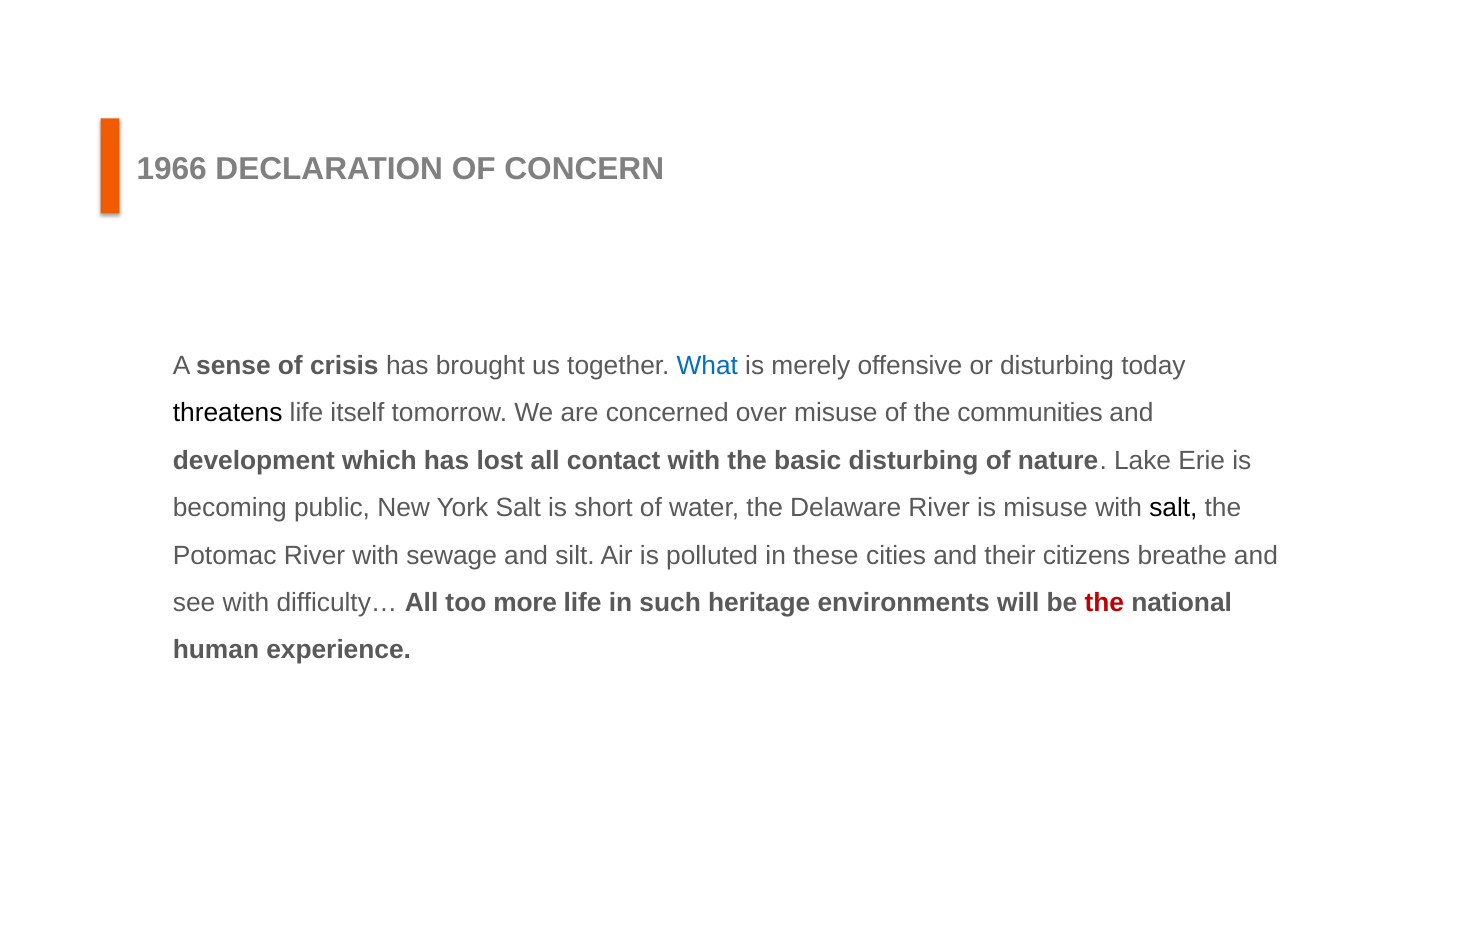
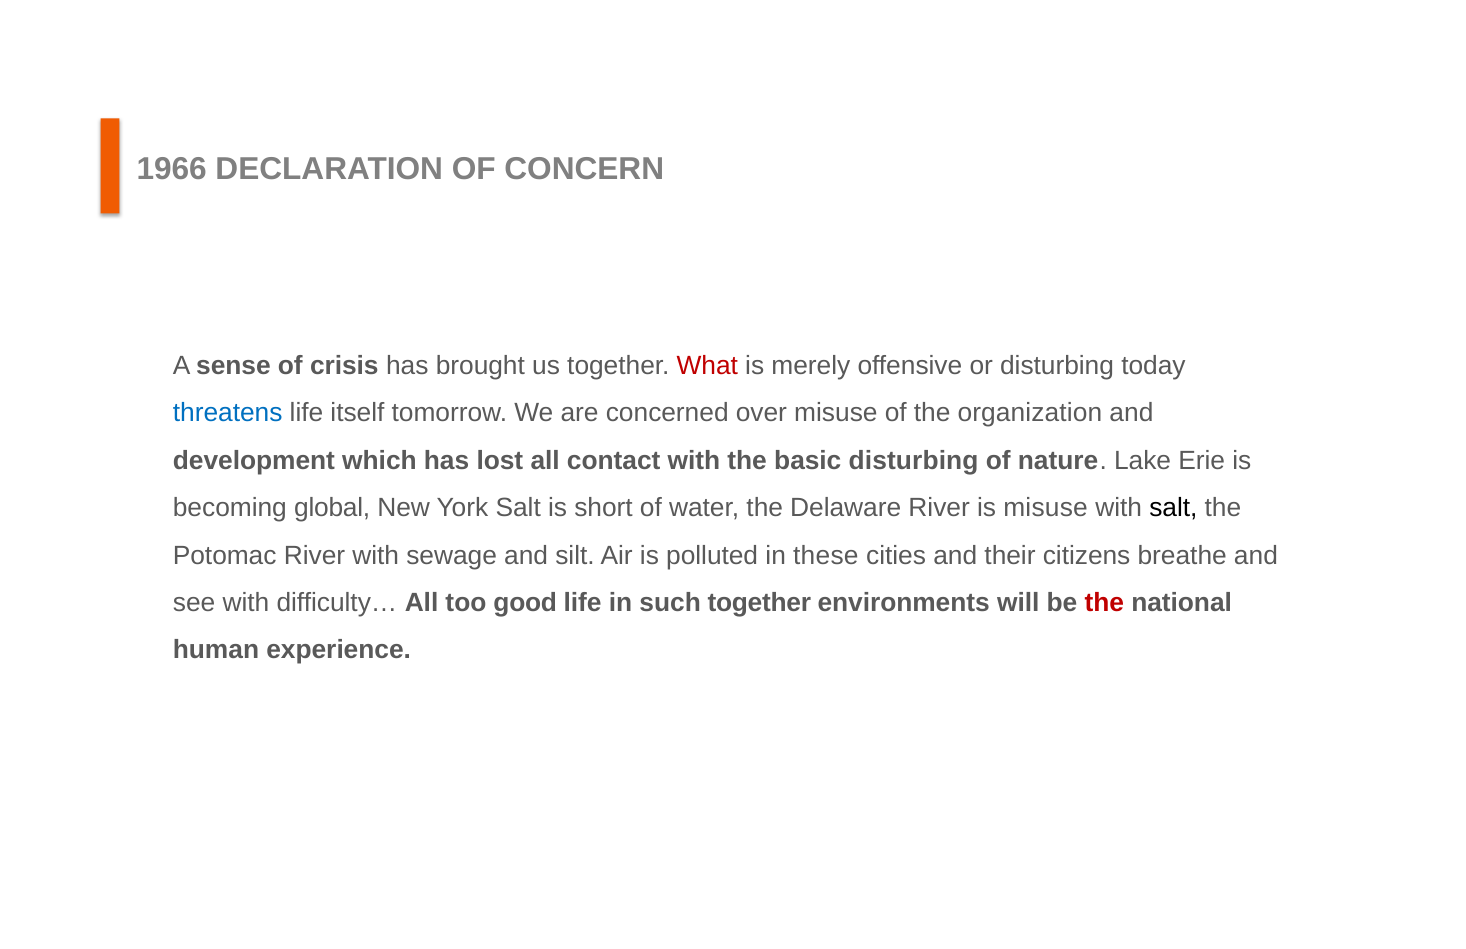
What colour: blue -> red
threatens colour: black -> blue
communities: communities -> organization
public: public -> global
more: more -> good
such heritage: heritage -> together
